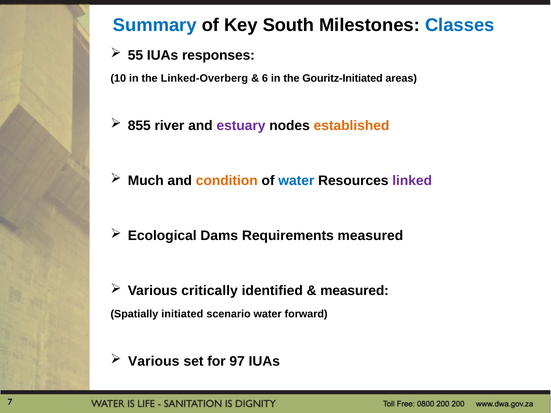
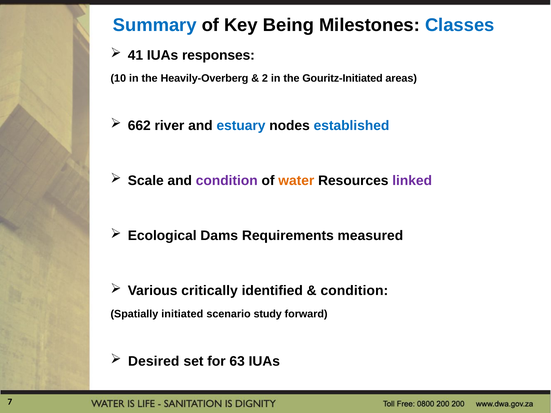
South: South -> Being
55: 55 -> 41
Linked-Overberg: Linked-Overberg -> Heavily-Overberg
6: 6 -> 2
855: 855 -> 662
estuary colour: purple -> blue
established colour: orange -> blue
Much: Much -> Scale
condition at (227, 181) colour: orange -> purple
water at (296, 181) colour: blue -> orange
measured at (355, 291): measured -> condition
scenario water: water -> study
Various at (154, 361): Various -> Desired
97: 97 -> 63
